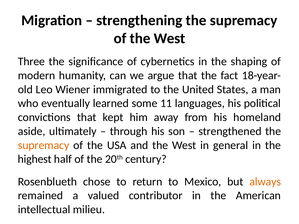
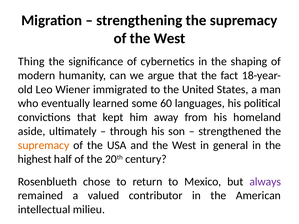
Three: Three -> Thing
11: 11 -> 60
always colour: orange -> purple
